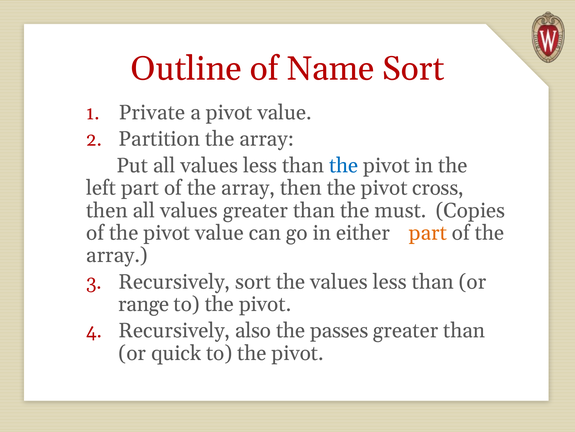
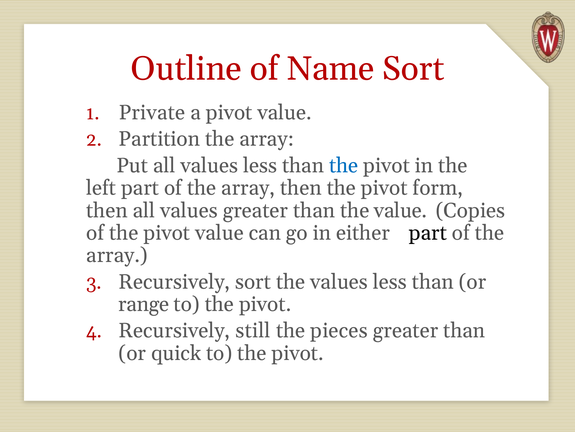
cross: cross -> form
the must: must -> value
part at (428, 233) colour: orange -> black
also: also -> still
passes: passes -> pieces
